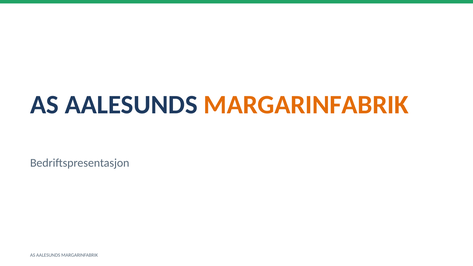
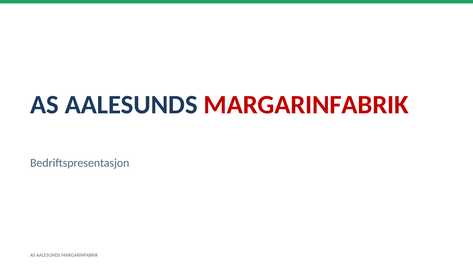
MARGARINFABRIK at (306, 105) colour: orange -> red
